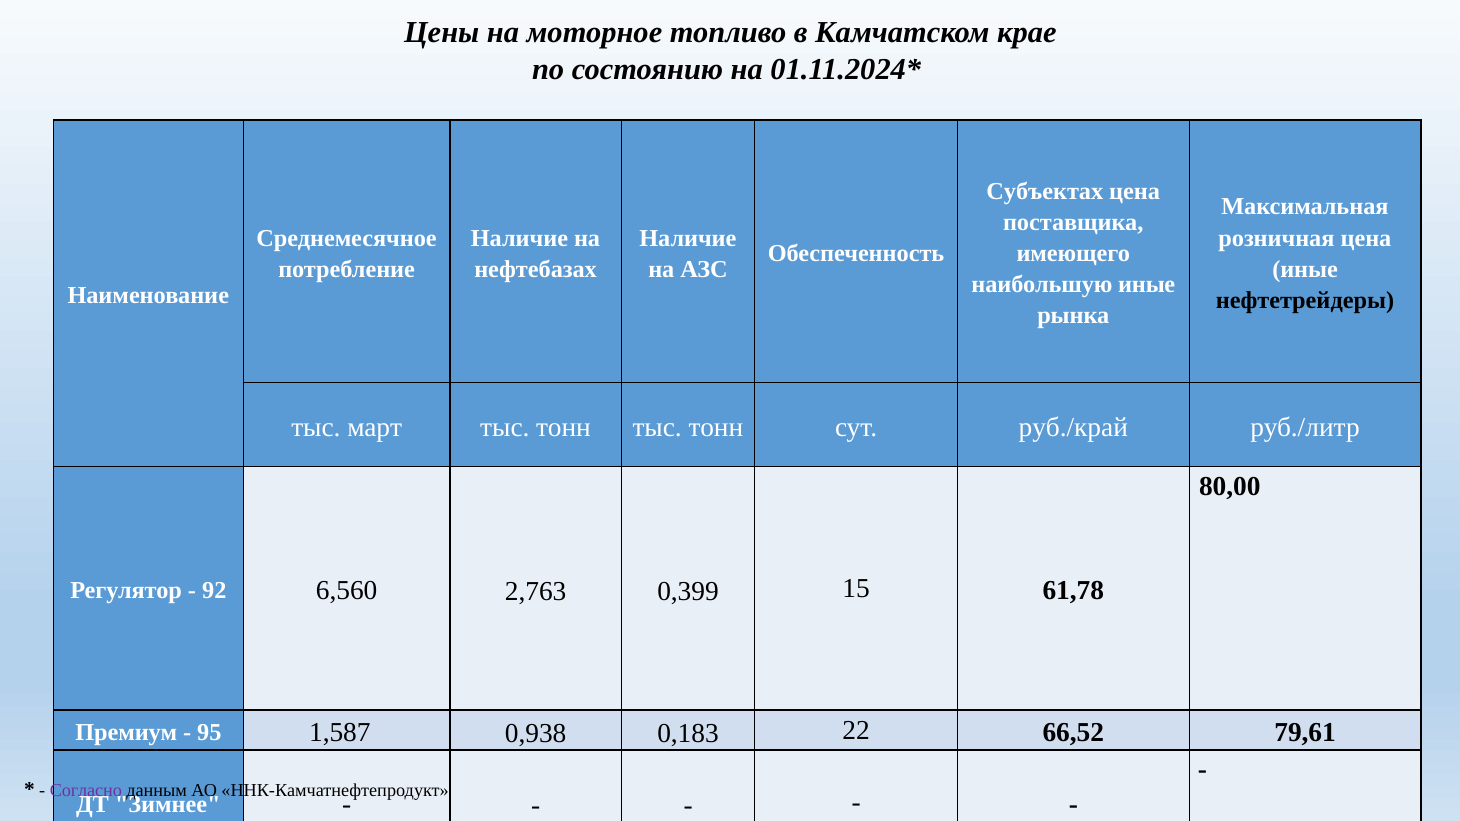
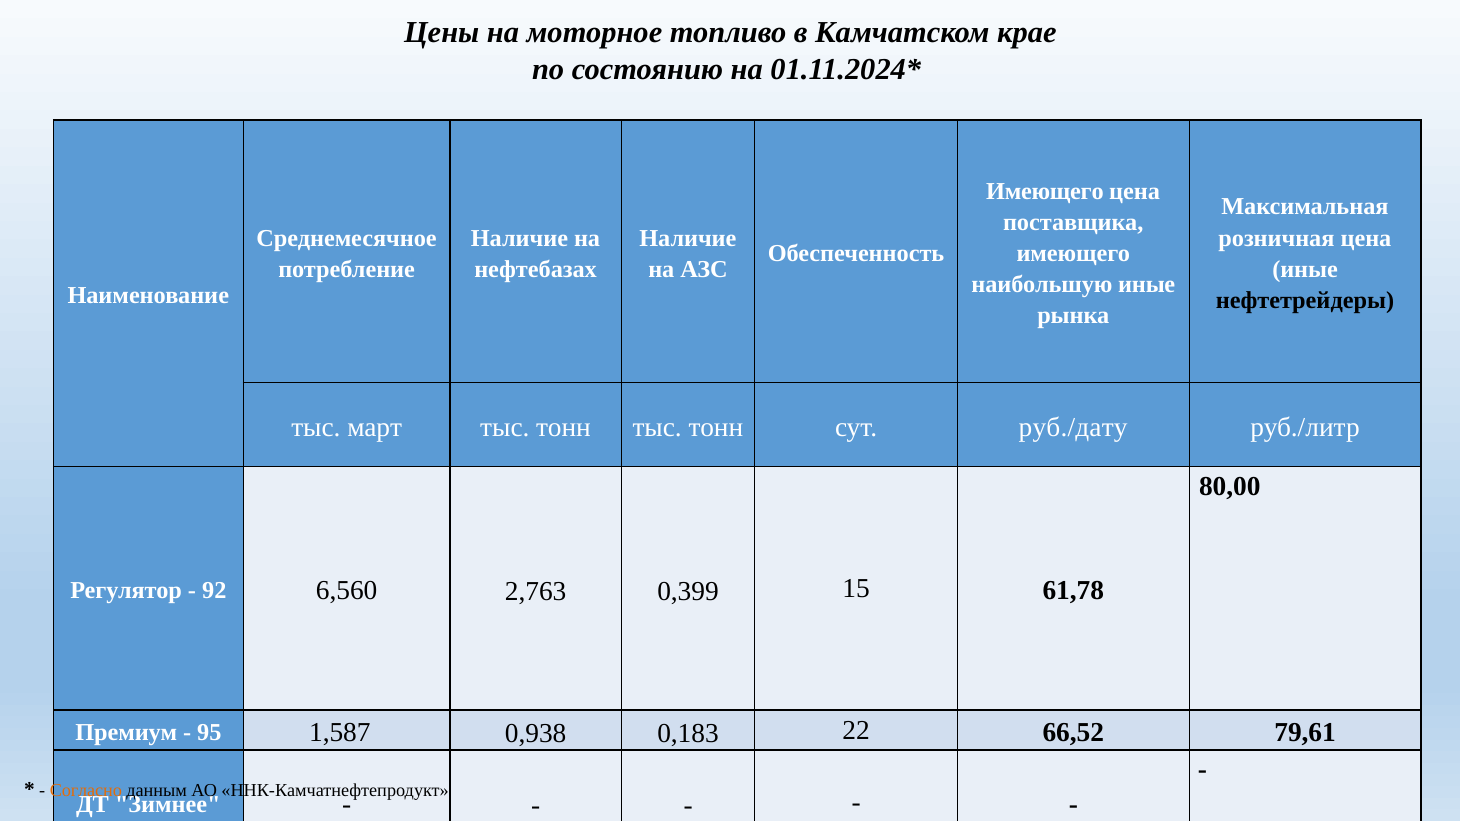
Субъектах at (1045, 191): Субъектах -> Имеющего
руб./край: руб./край -> руб./дату
Согласно colour: purple -> orange
